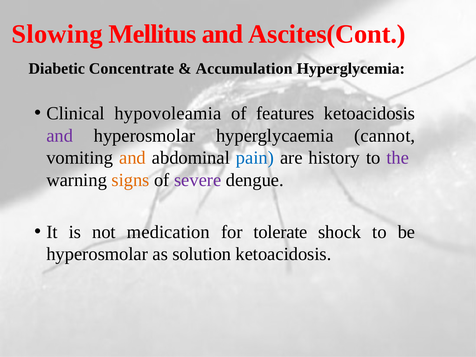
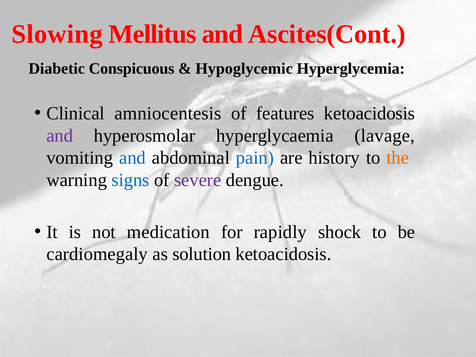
Concentrate: Concentrate -> Conspicuous
Accumulation: Accumulation -> Hypoglycemic
hypovoleamia: hypovoleamia -> amniocentesis
cannot: cannot -> lavage
and at (132, 158) colour: orange -> blue
the colour: purple -> orange
signs colour: orange -> blue
tolerate: tolerate -> rapidly
hyperosmolar at (97, 254): hyperosmolar -> cardiomegaly
